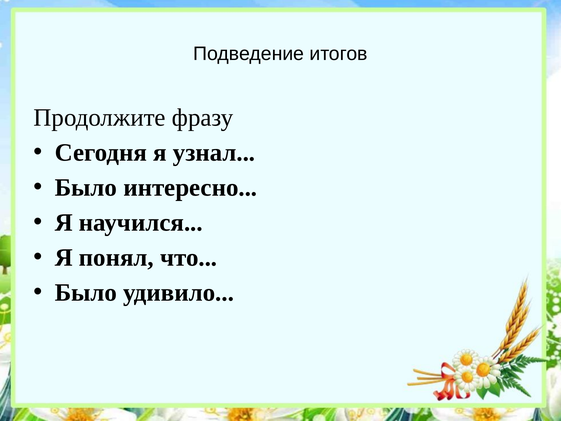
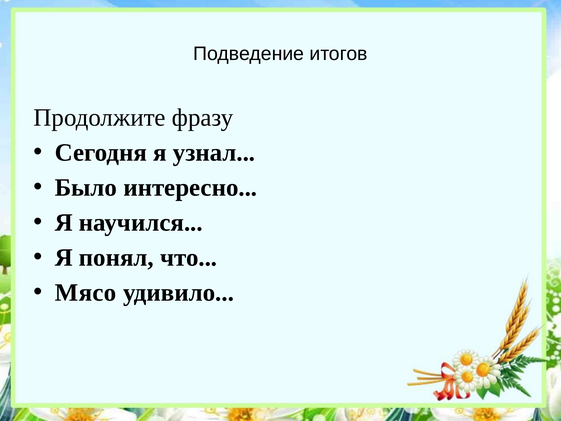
Было at (86, 292): Было -> Мясо
